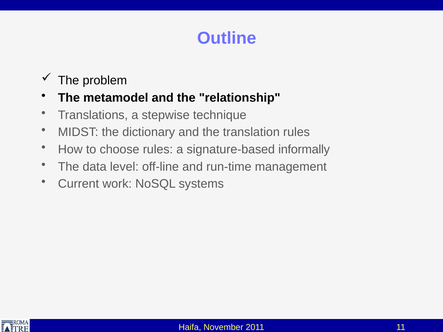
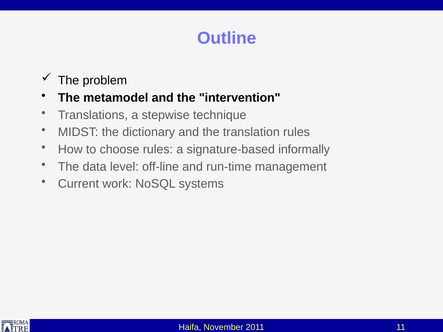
relationship: relationship -> intervention
